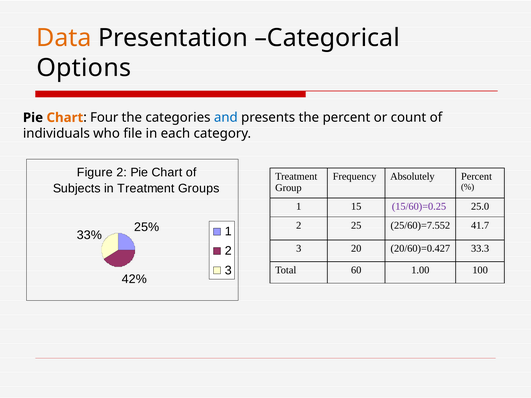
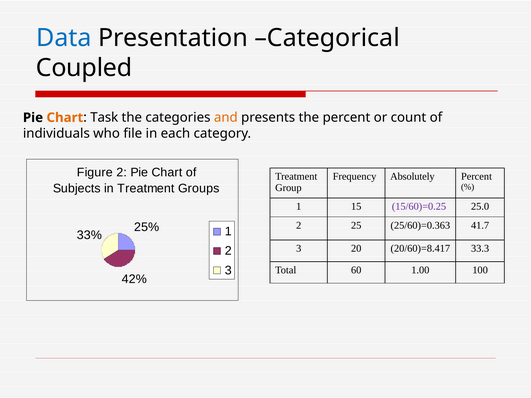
Data colour: orange -> blue
Options: Options -> Coupled
Four: Four -> Task
and colour: blue -> orange
25/60)=7.552: 25/60)=7.552 -> 25/60)=0.363
20/60)=0.427: 20/60)=0.427 -> 20/60)=8.417
